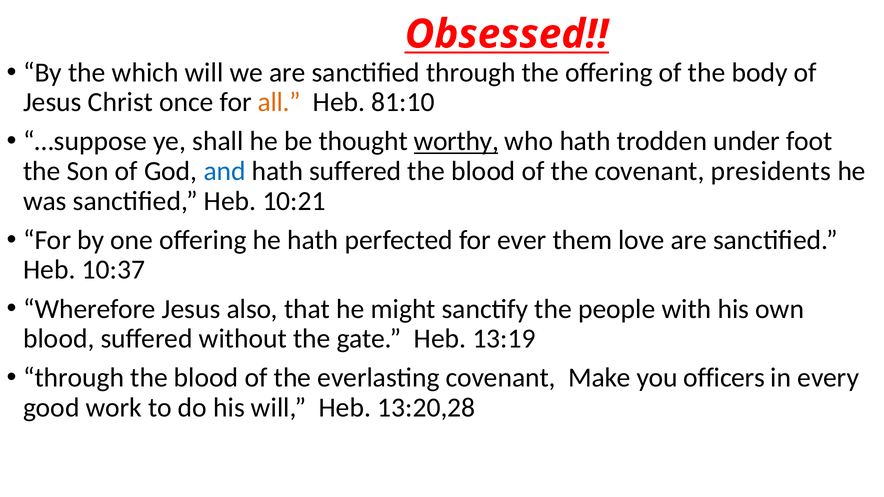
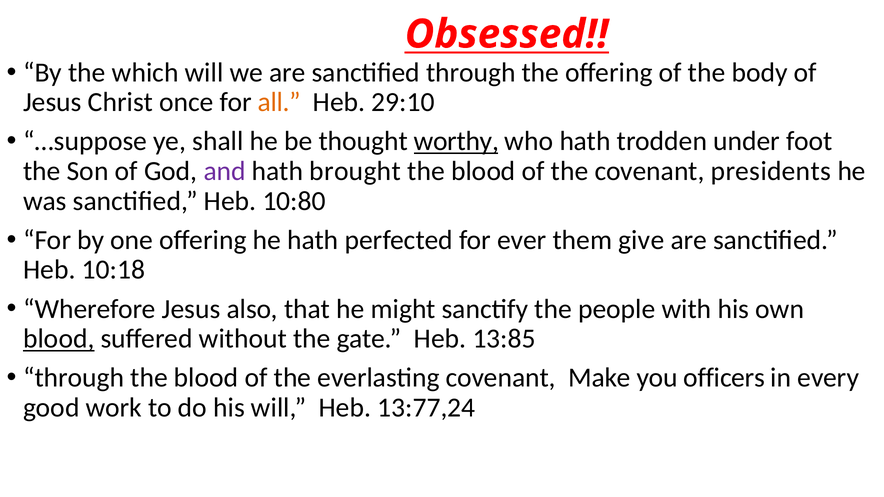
81:10: 81:10 -> 29:10
and colour: blue -> purple
hath suffered: suffered -> brought
10:21: 10:21 -> 10:80
love: love -> give
10:37: 10:37 -> 10:18
blood at (59, 339) underline: none -> present
13:19: 13:19 -> 13:85
13:20,28: 13:20,28 -> 13:77,24
